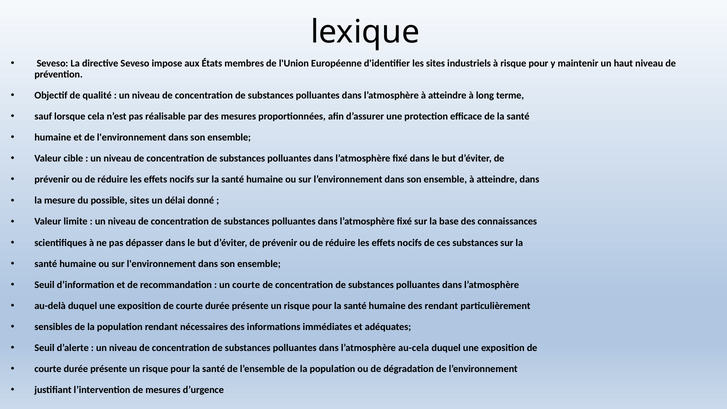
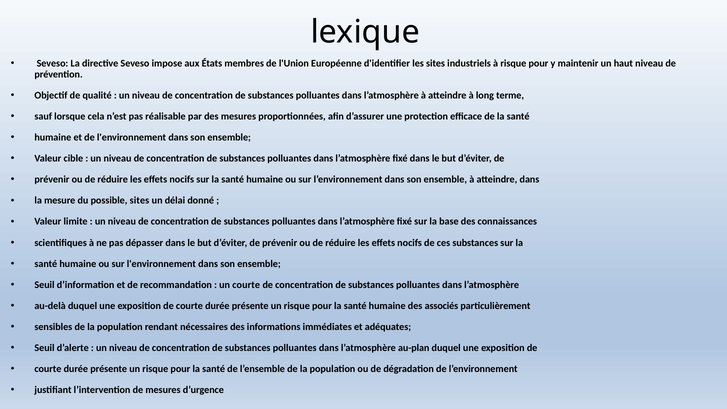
des rendant: rendant -> associés
au-cela: au-cela -> au-plan
